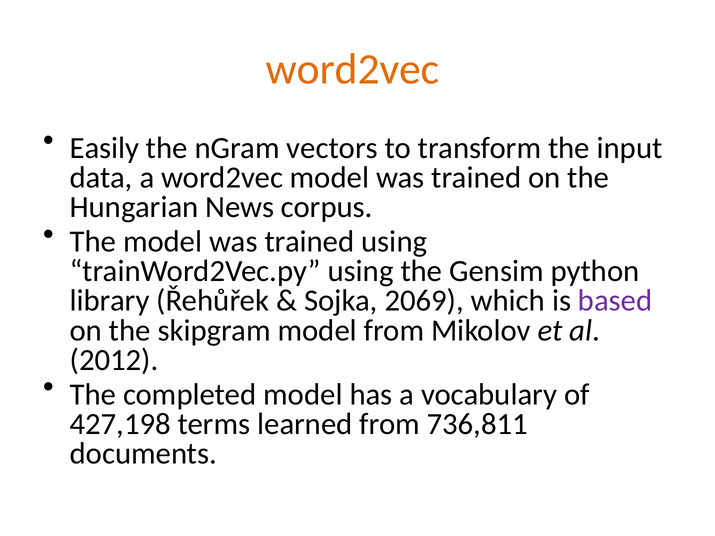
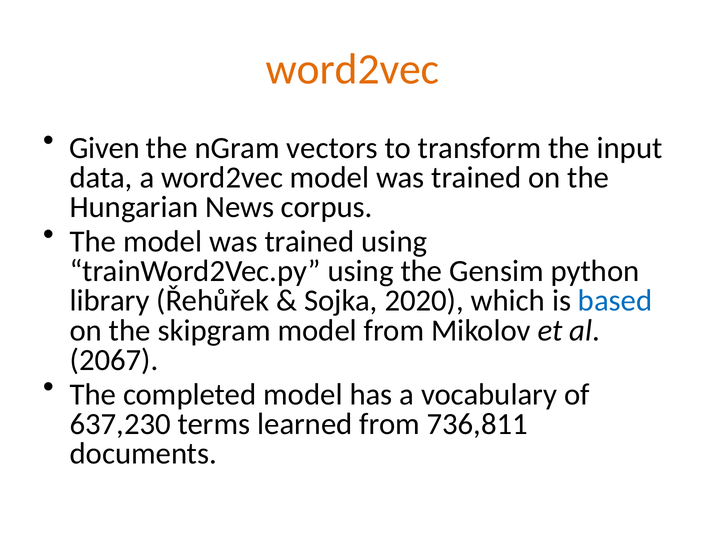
Easily: Easily -> Given
2069: 2069 -> 2020
based colour: purple -> blue
2012: 2012 -> 2067
427,198: 427,198 -> 637,230
